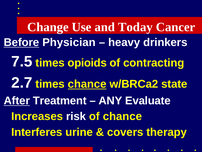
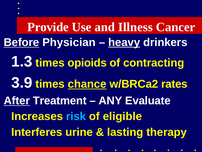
Change: Change -> Provide
Today: Today -> Illness
heavy underline: none -> present
7.5: 7.5 -> 1.3
2.7: 2.7 -> 3.9
state: state -> rates
risk colour: white -> light blue
of chance: chance -> eligible
covers: covers -> lasting
